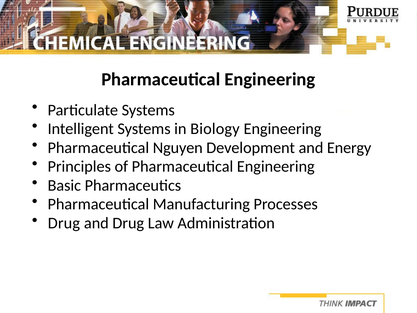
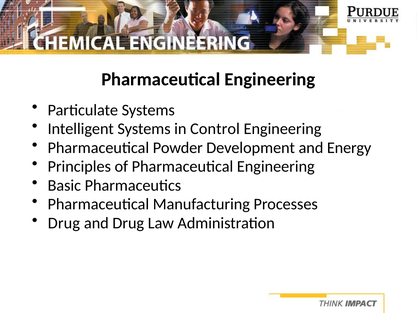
Biology: Biology -> Control
Nguyen: Nguyen -> Powder
